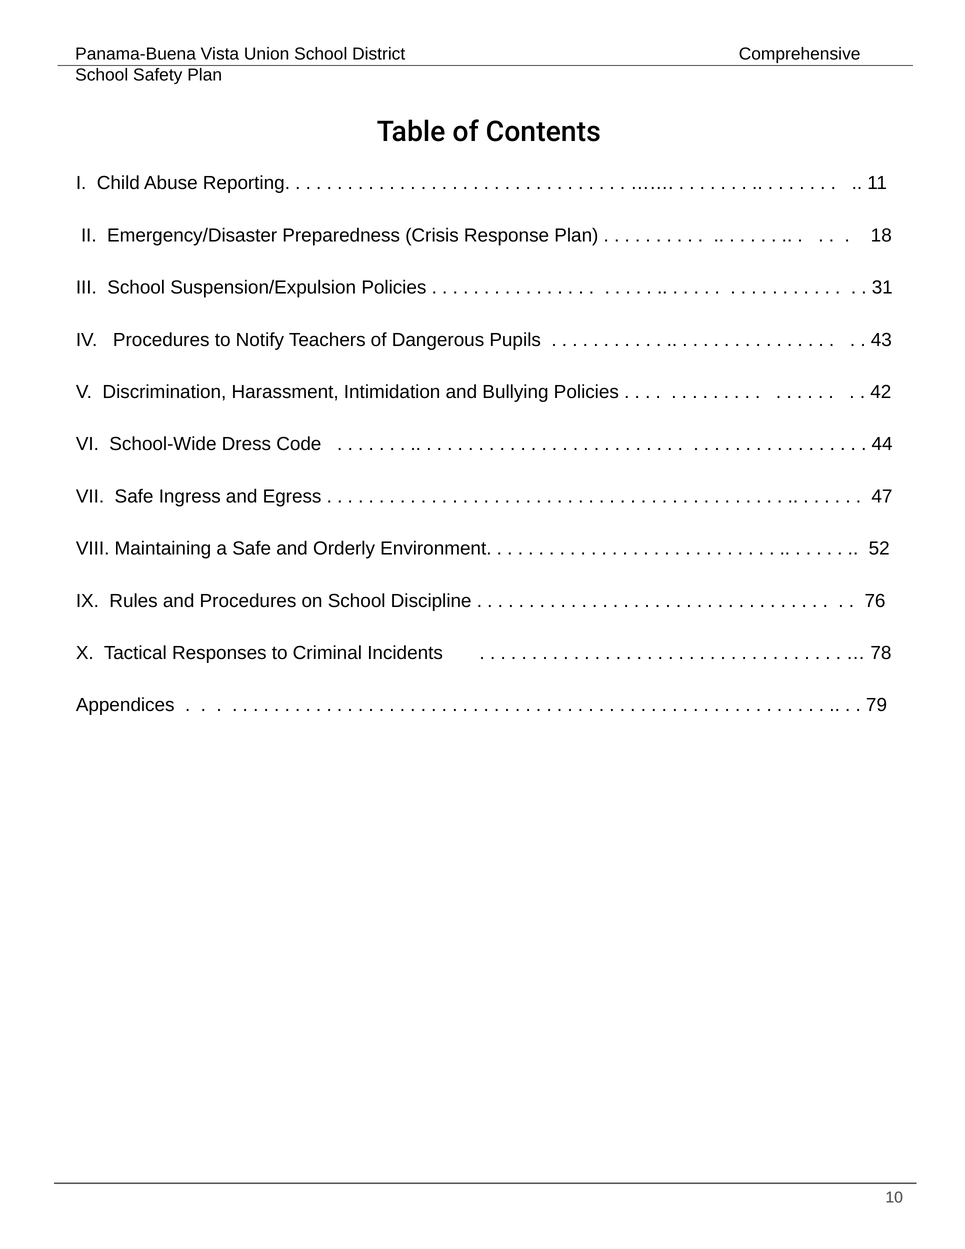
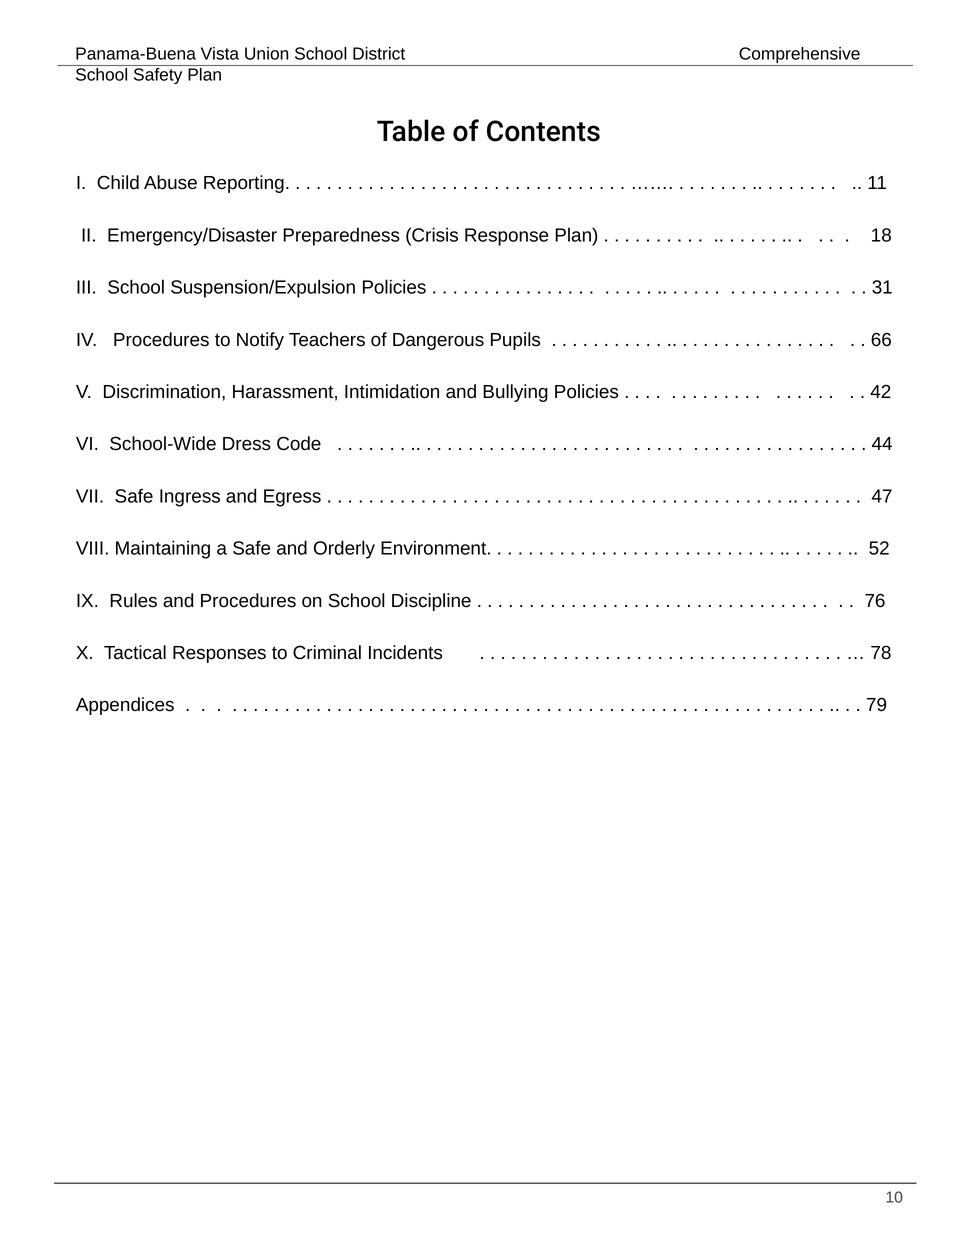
43: 43 -> 66
